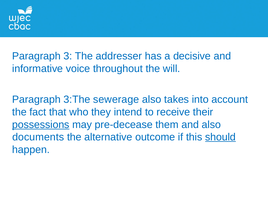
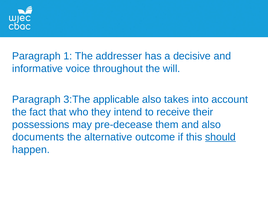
3: 3 -> 1
sewerage: sewerage -> applicable
possessions underline: present -> none
